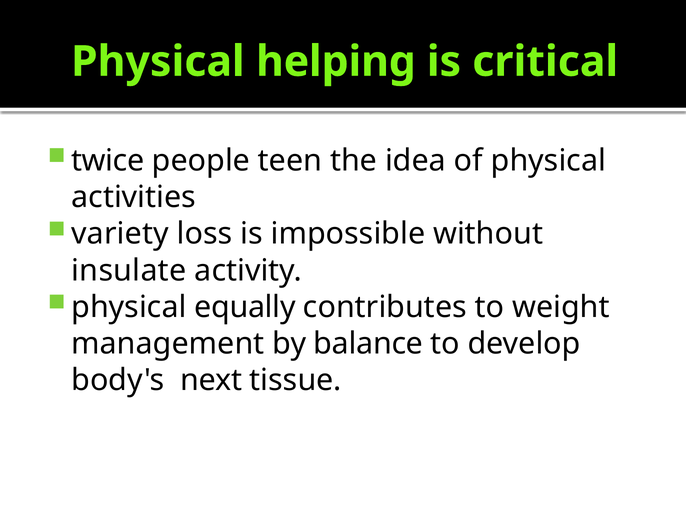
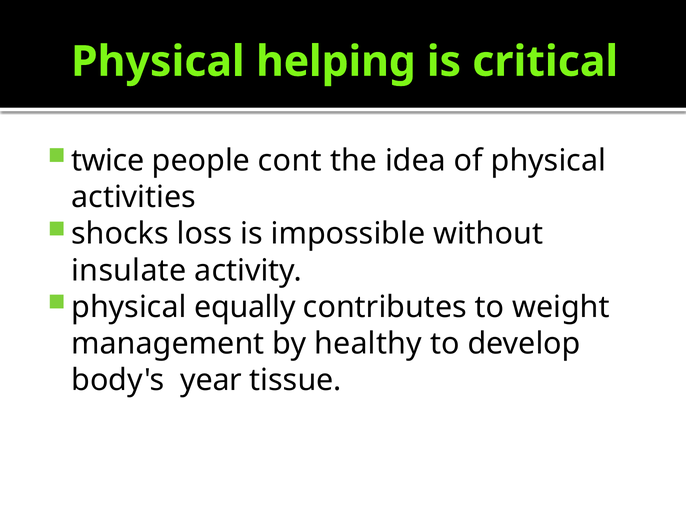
teen: teen -> cont
variety: variety -> shocks
balance: balance -> healthy
next: next -> year
